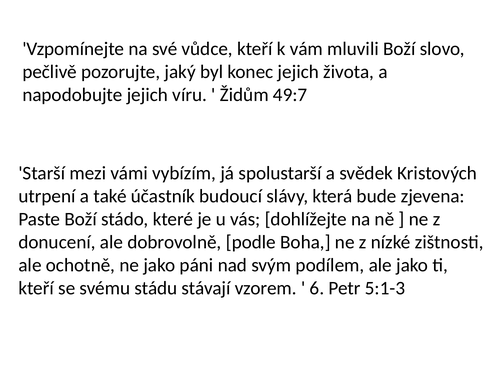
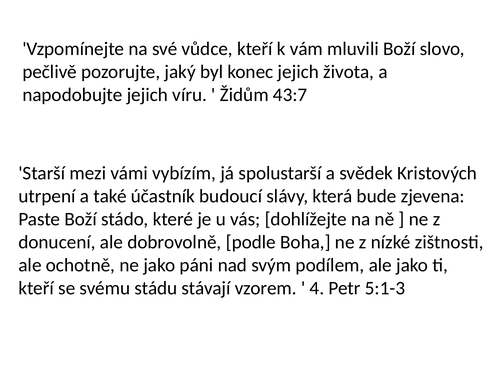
49:7: 49:7 -> 43:7
6: 6 -> 4
